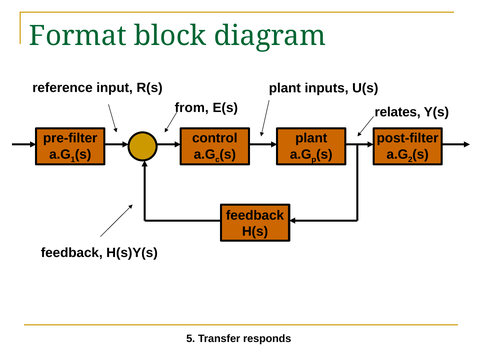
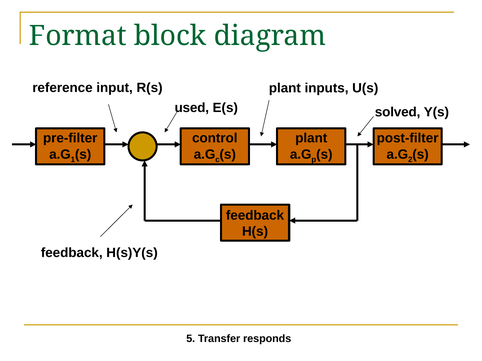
from: from -> used
relates: relates -> solved
